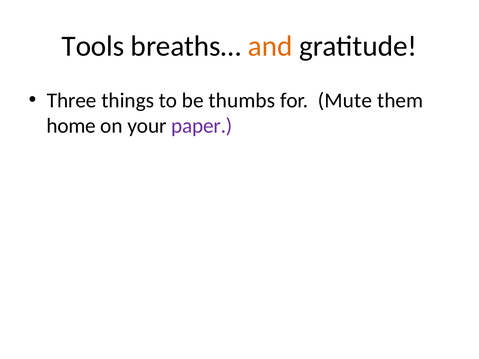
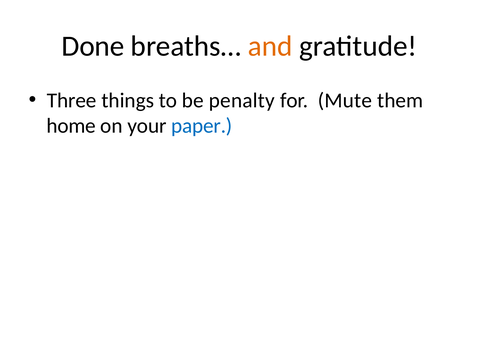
Tools: Tools -> Done
thumbs: thumbs -> penalty
paper colour: purple -> blue
